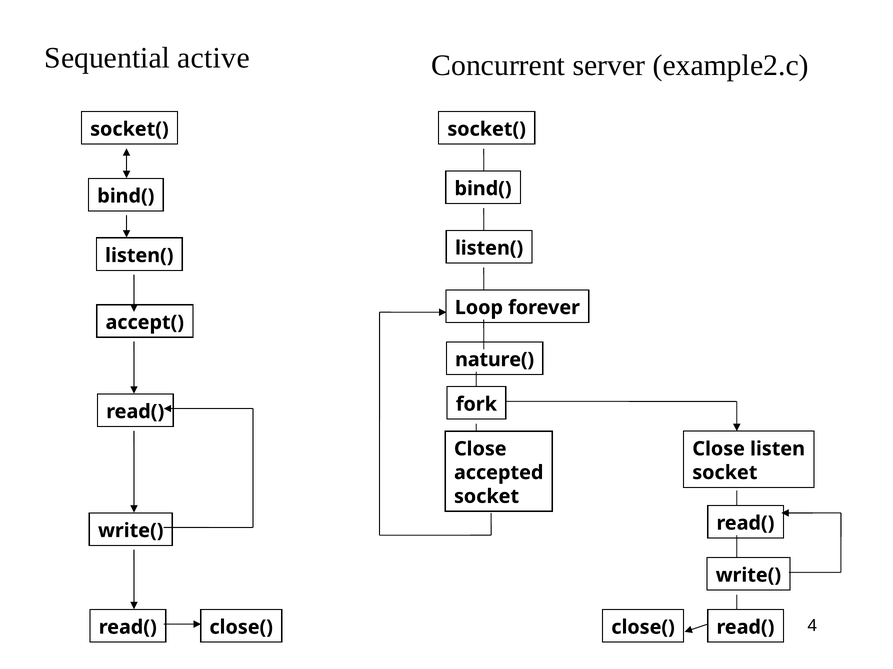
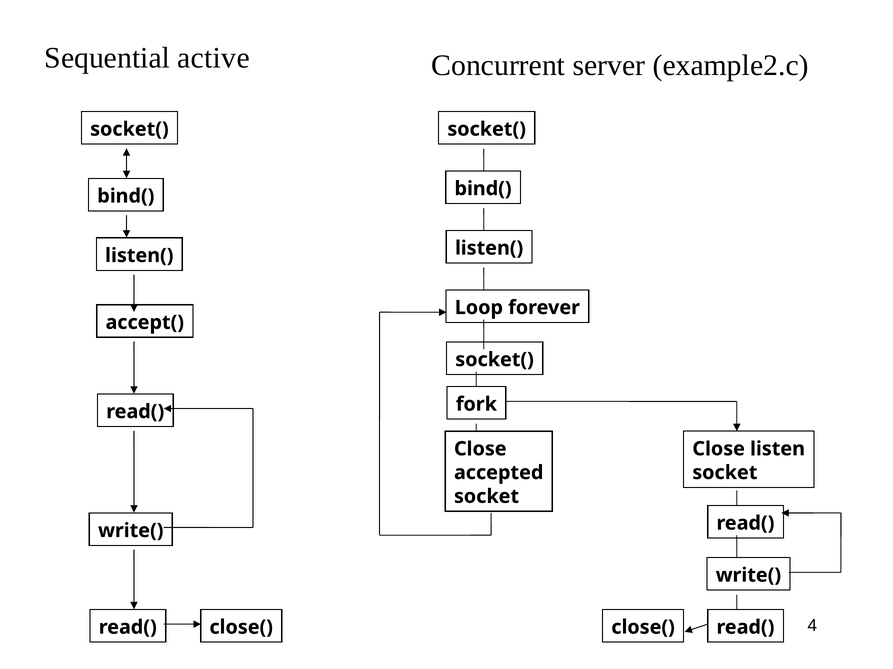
nature( at (495, 360): nature( -> socket(
